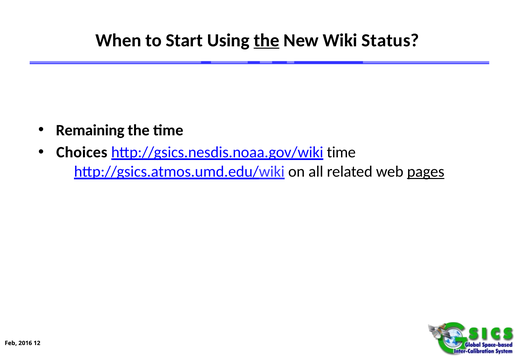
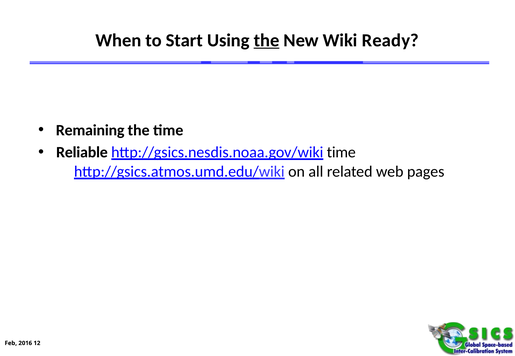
Status: Status -> Ready
Choices: Choices -> Reliable
pages underline: present -> none
